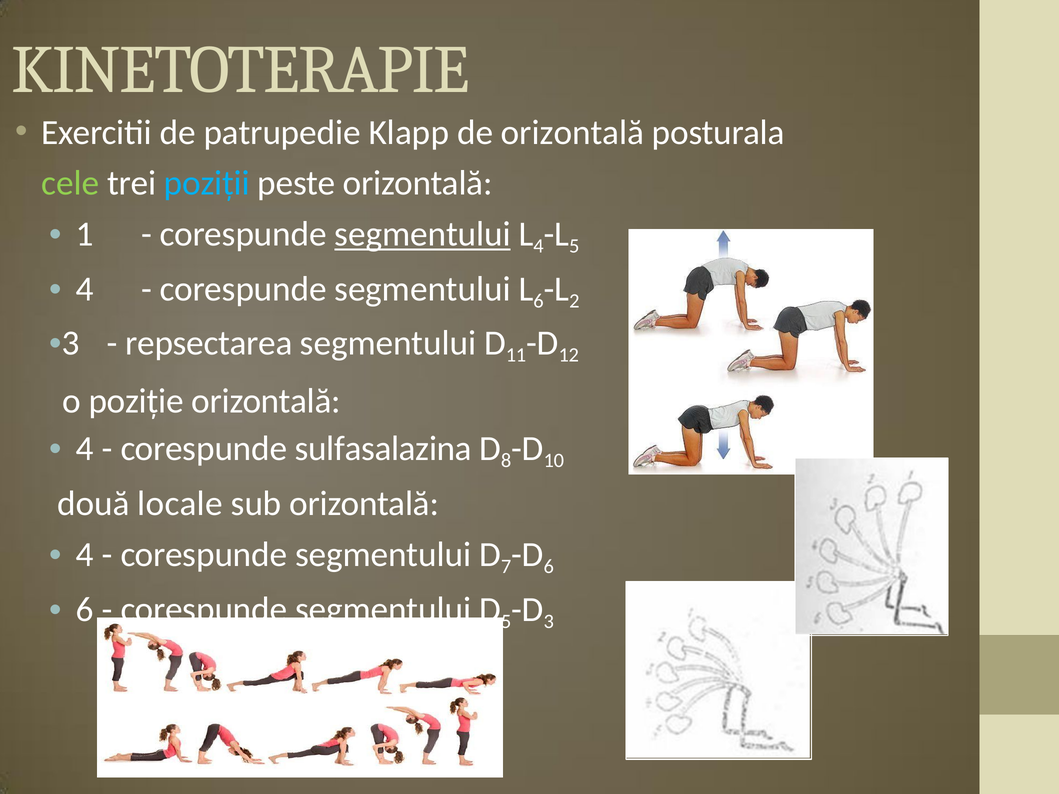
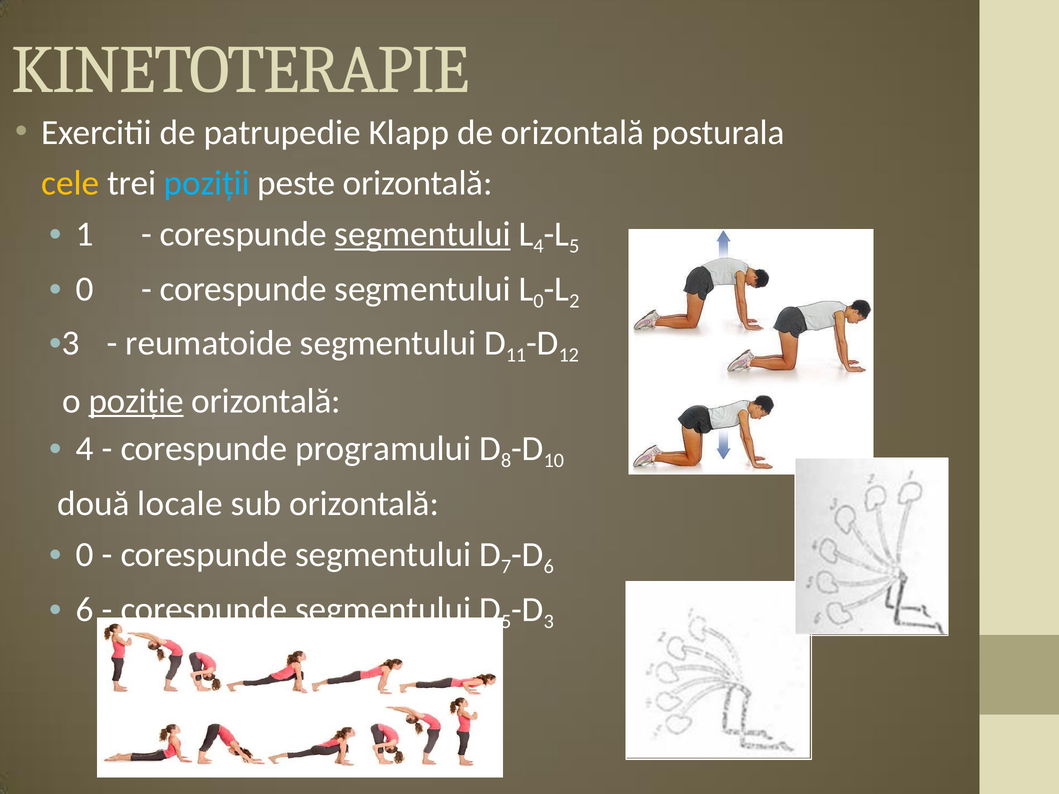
cele colour: light green -> yellow
4 at (85, 289): 4 -> 0
6 at (539, 301): 6 -> 0
repsectarea: repsectarea -> reumatoide
poziție underline: none -> present
sulfasalazina: sulfasalazina -> programului
4 at (85, 555): 4 -> 0
